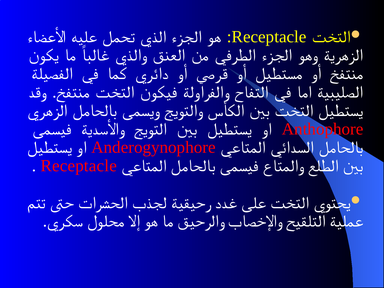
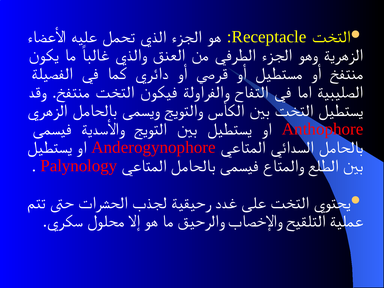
Receptacle at (79, 166): Receptacle -> Palynology
